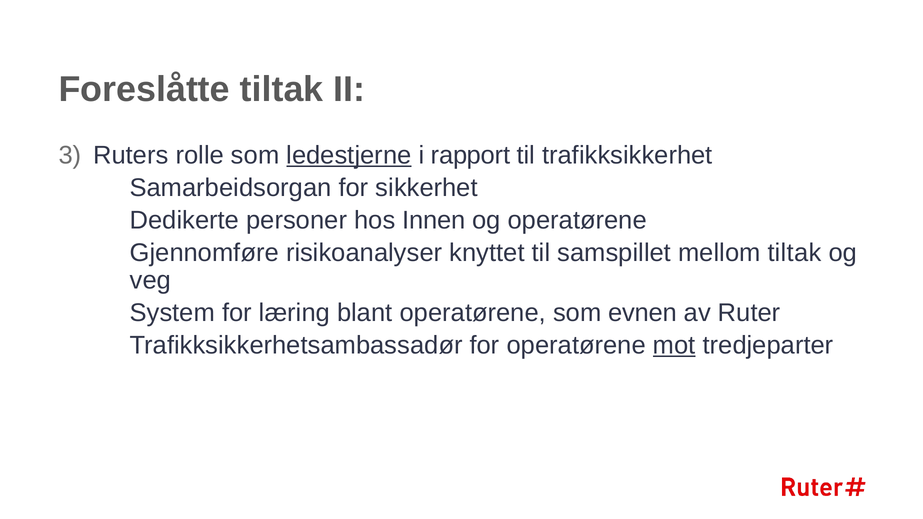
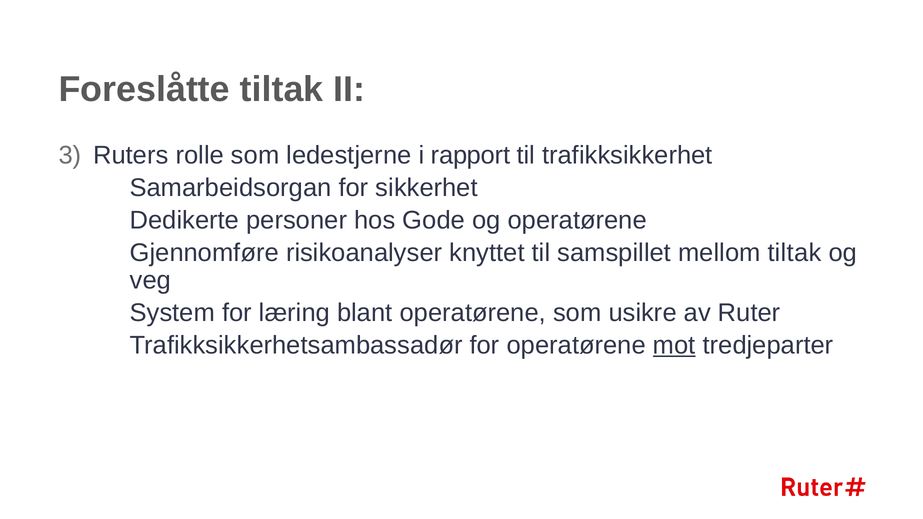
ledestjerne underline: present -> none
Innen: Innen -> Gode
evnen: evnen -> usikre
